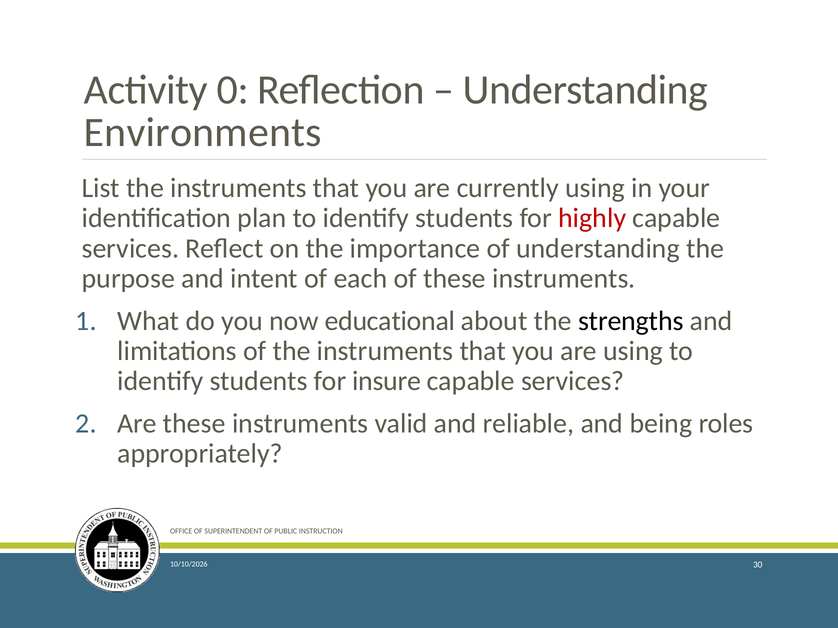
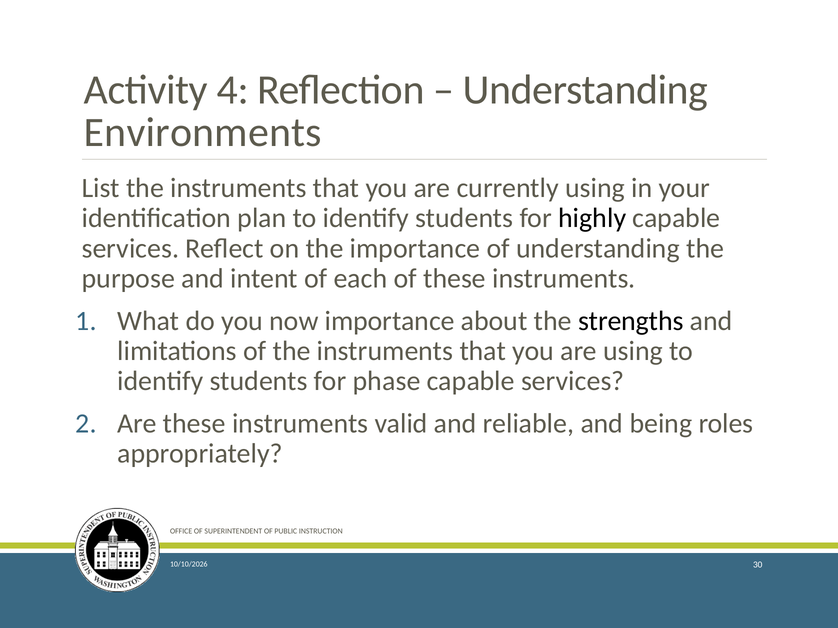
0: 0 -> 4
highly colour: red -> black
now educational: educational -> importance
insure: insure -> phase
